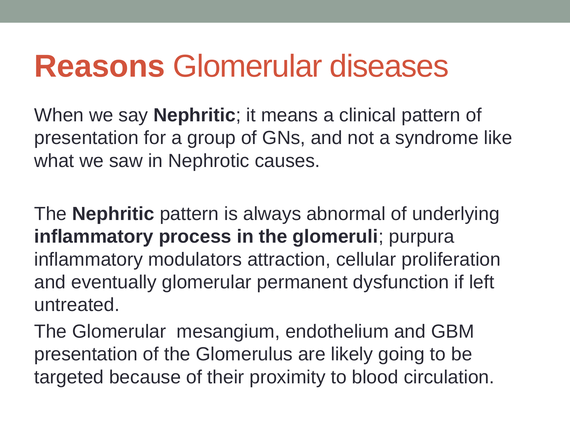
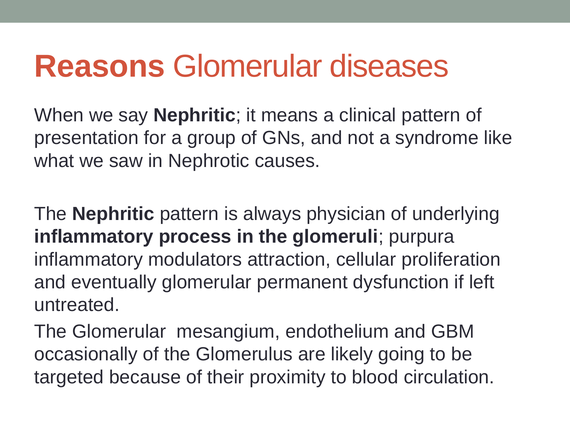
abnormal: abnormal -> physician
presentation at (86, 355): presentation -> occasionally
